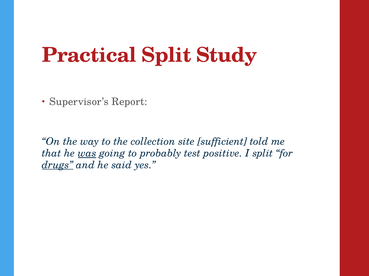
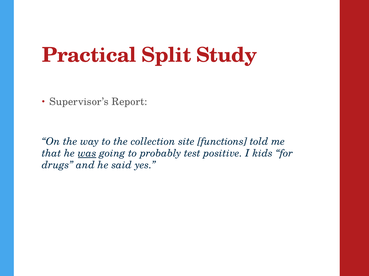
sufficient: sufficient -> functions
I split: split -> kids
drugs underline: present -> none
